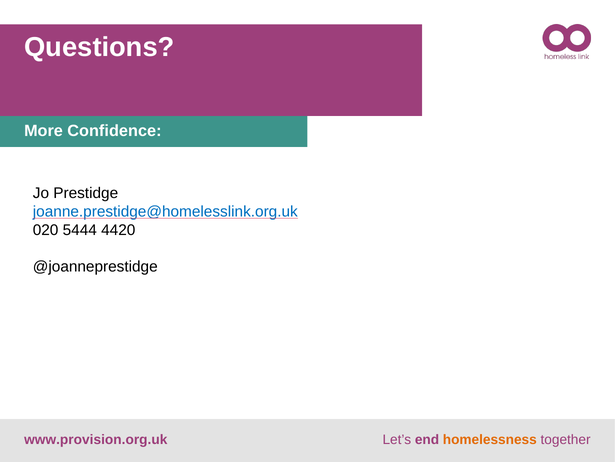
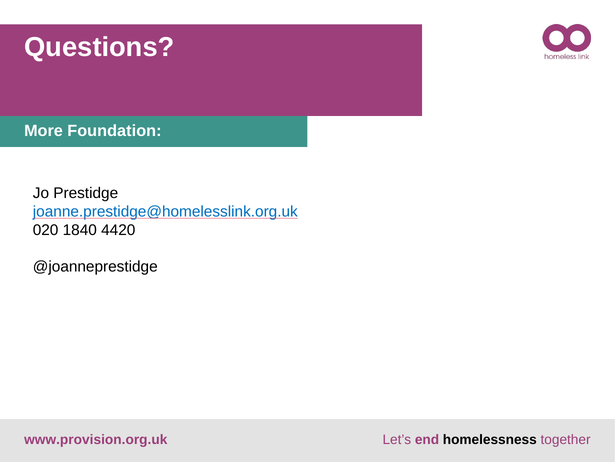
Confidence: Confidence -> Foundation
5444: 5444 -> 1840
homelessness colour: orange -> black
